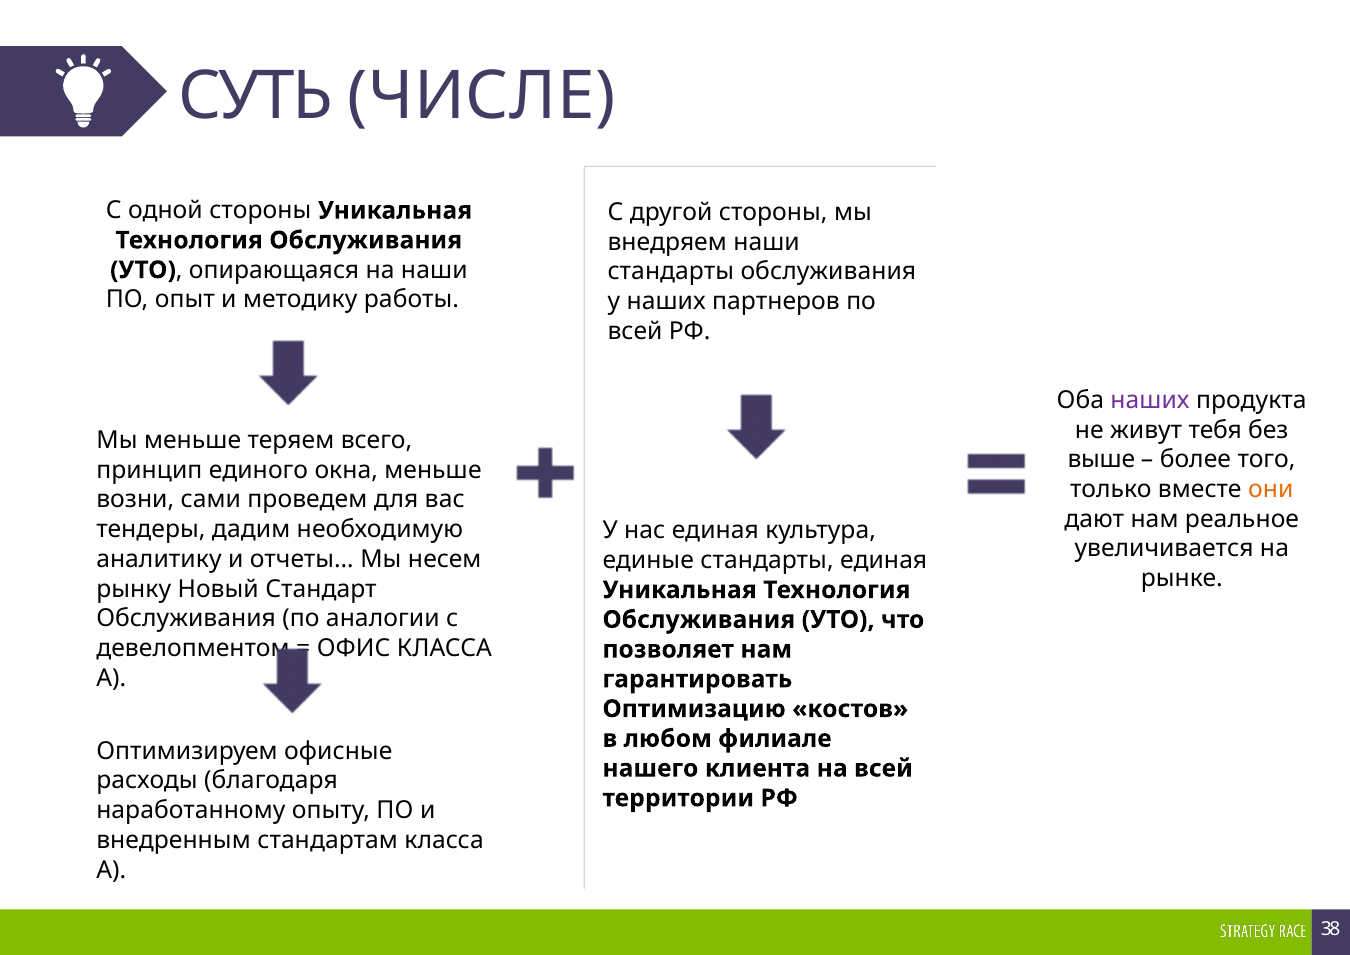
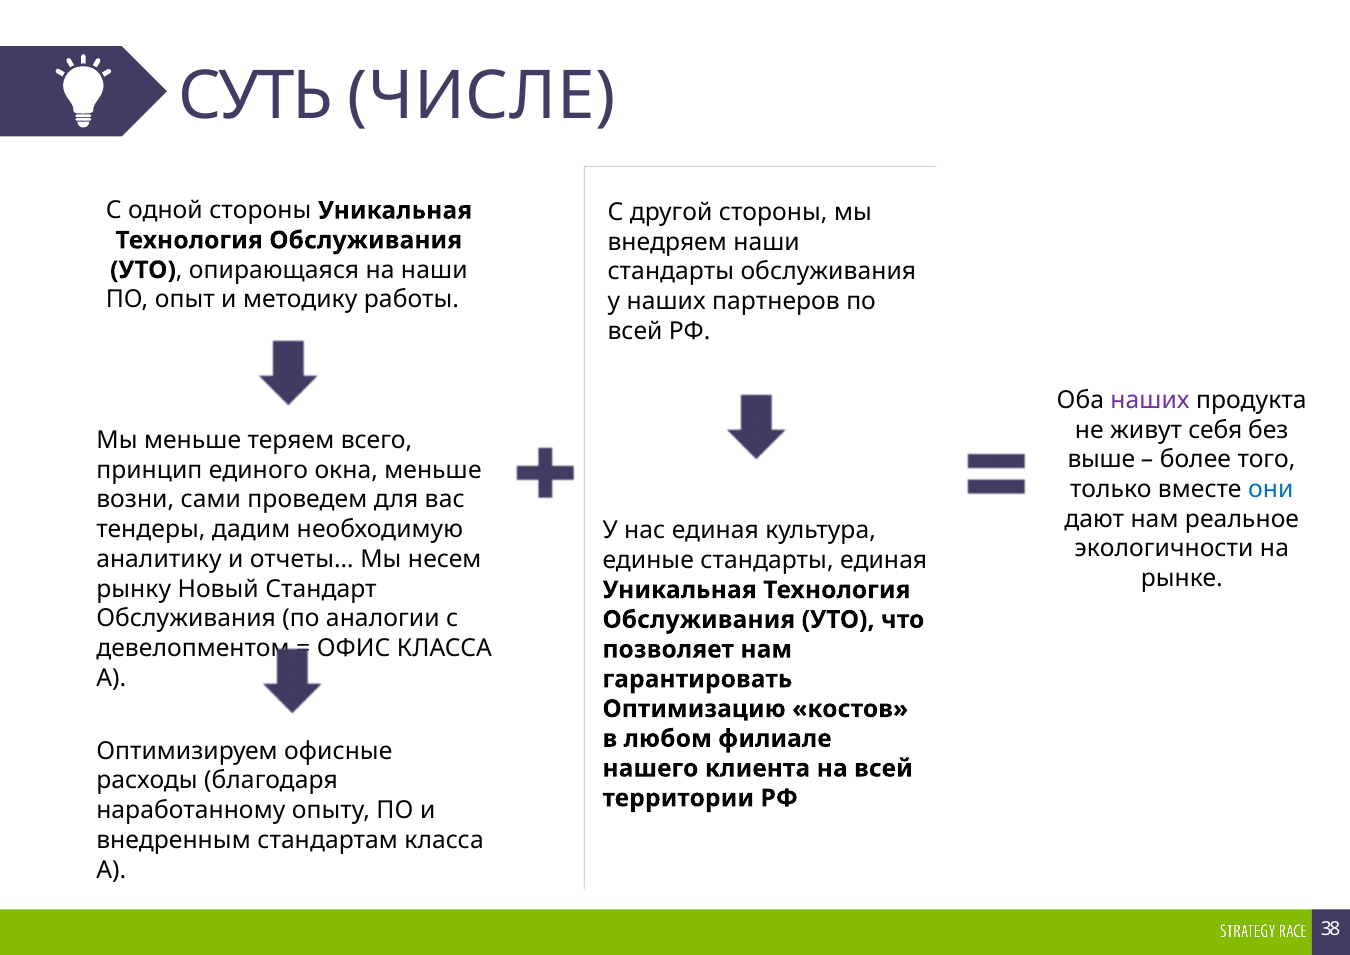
тебя: тебя -> себя
они colour: orange -> blue
увеличивается: увеличивается -> экологичности
